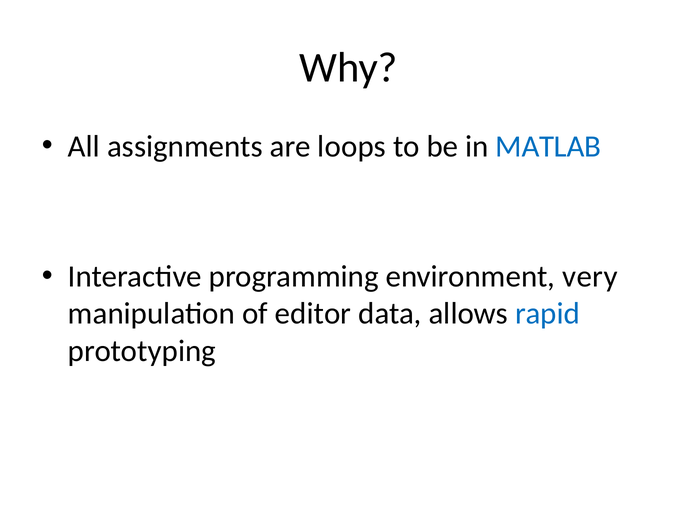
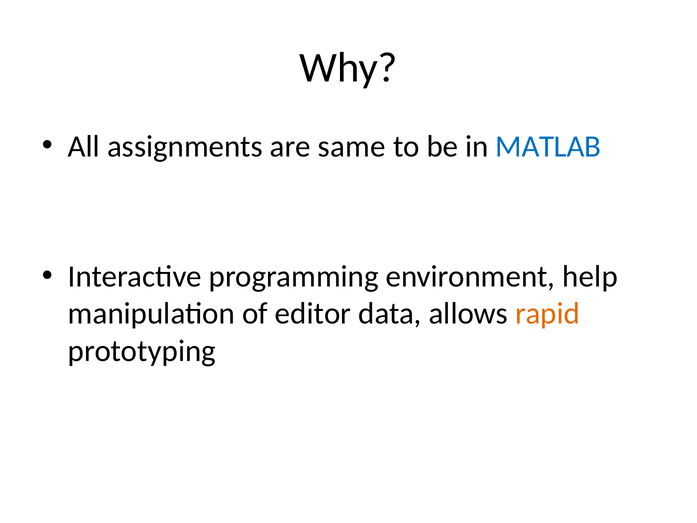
loops: loops -> same
very: very -> help
rapid colour: blue -> orange
